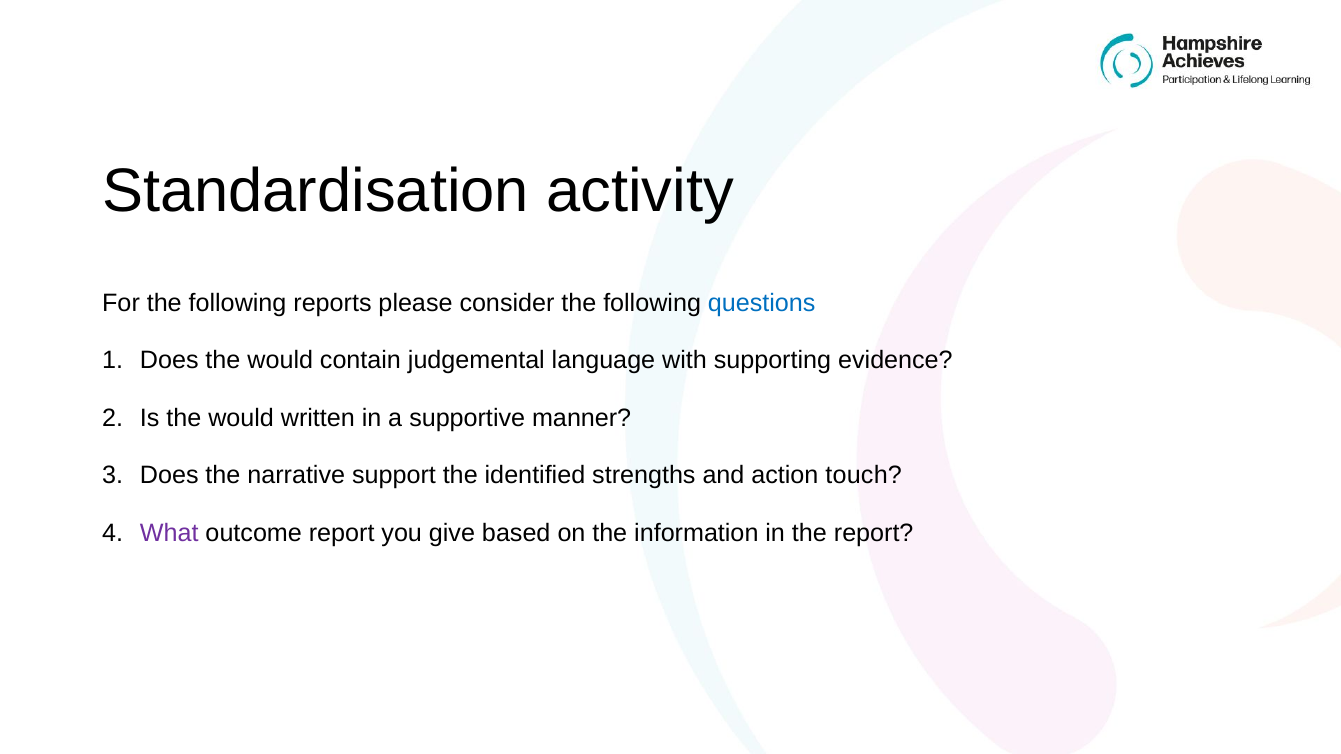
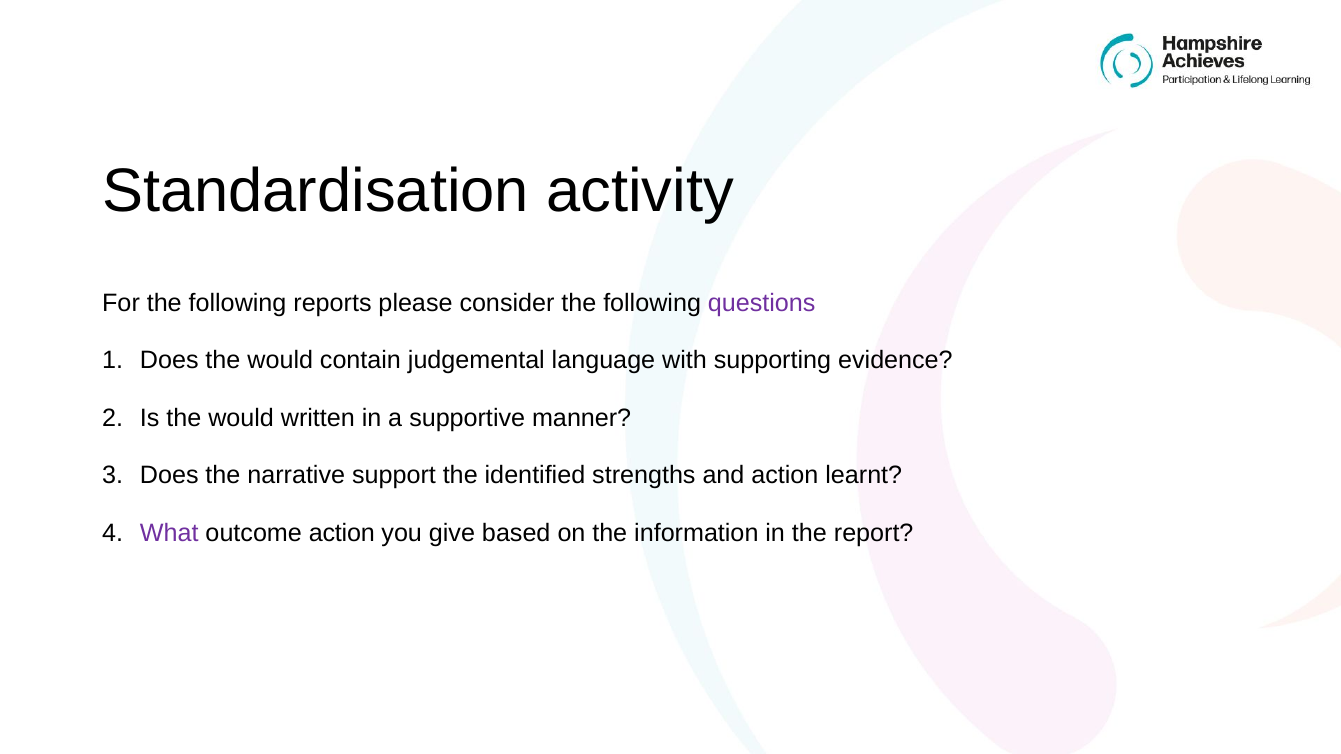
questions colour: blue -> purple
touch: touch -> learnt
outcome report: report -> action
